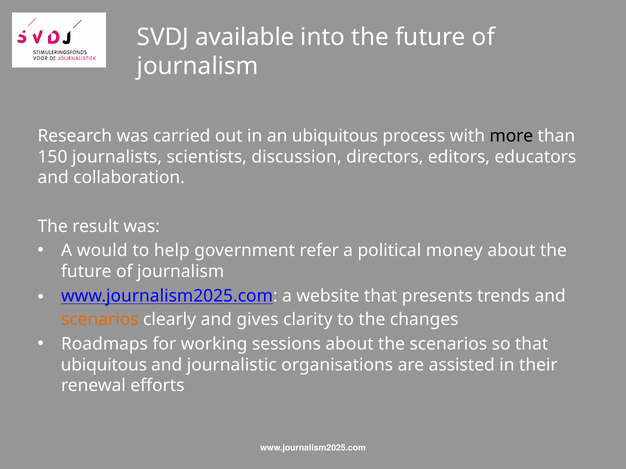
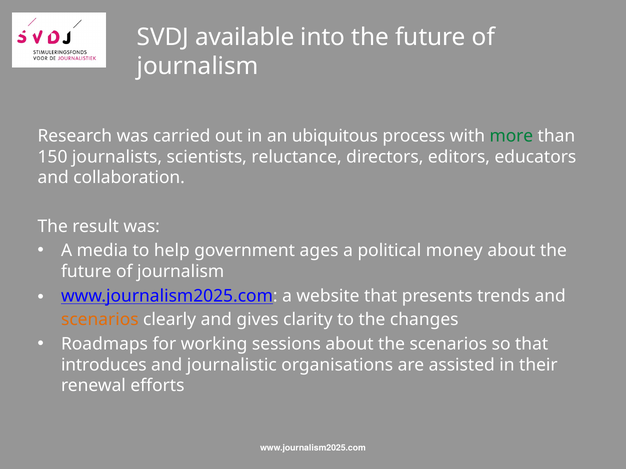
more colour: black -> green
discussion: discussion -> reluctance
would: would -> media
refer: refer -> ages
ubiquitous at (104, 365): ubiquitous -> introduces
